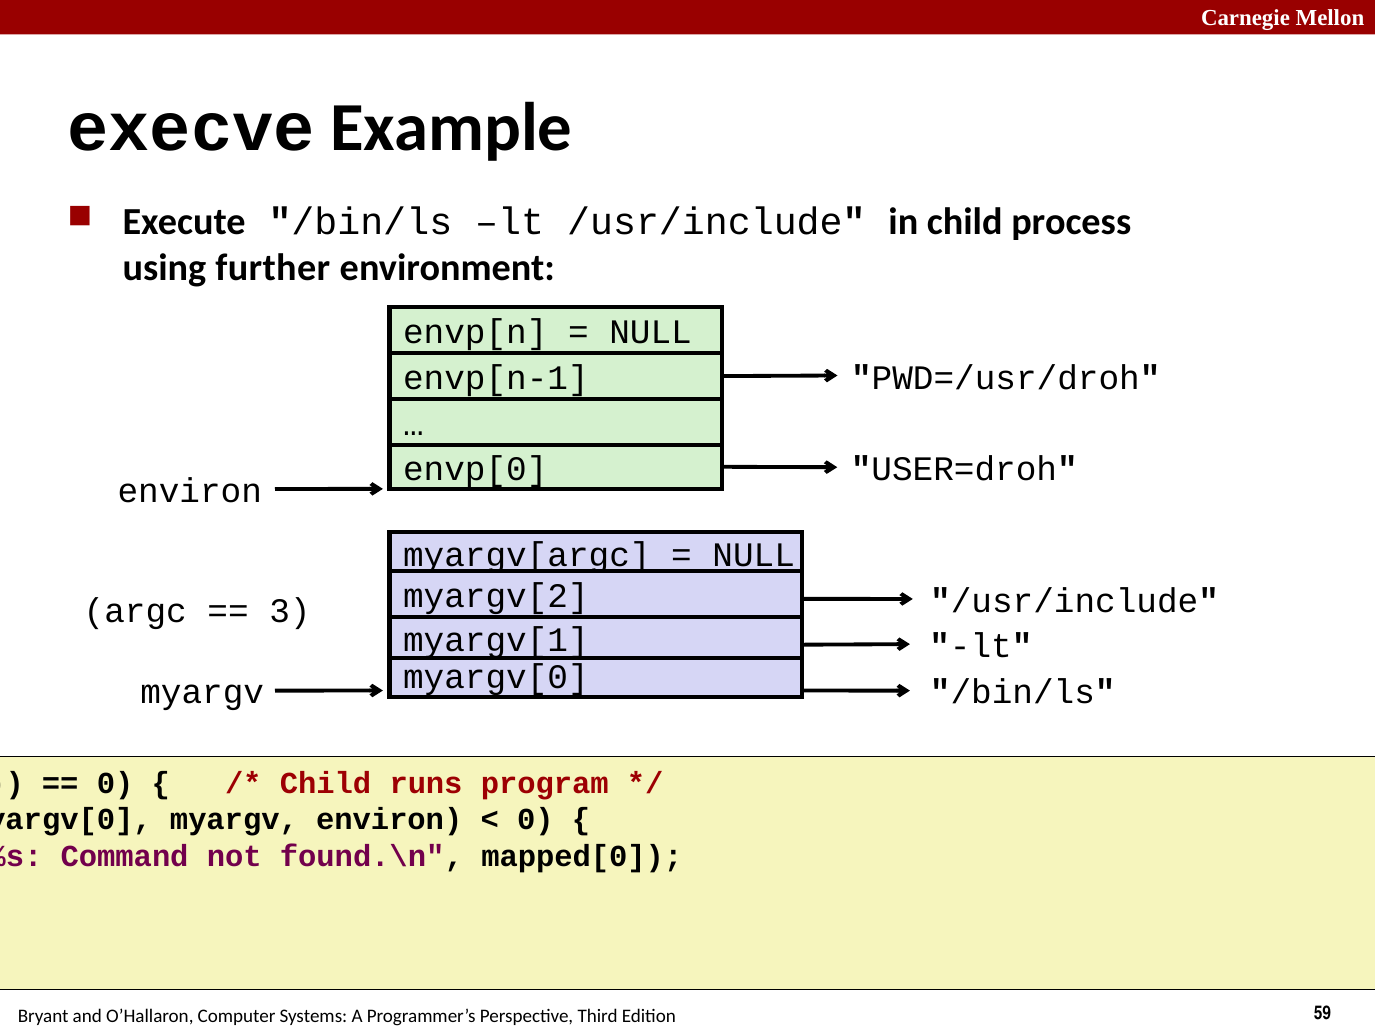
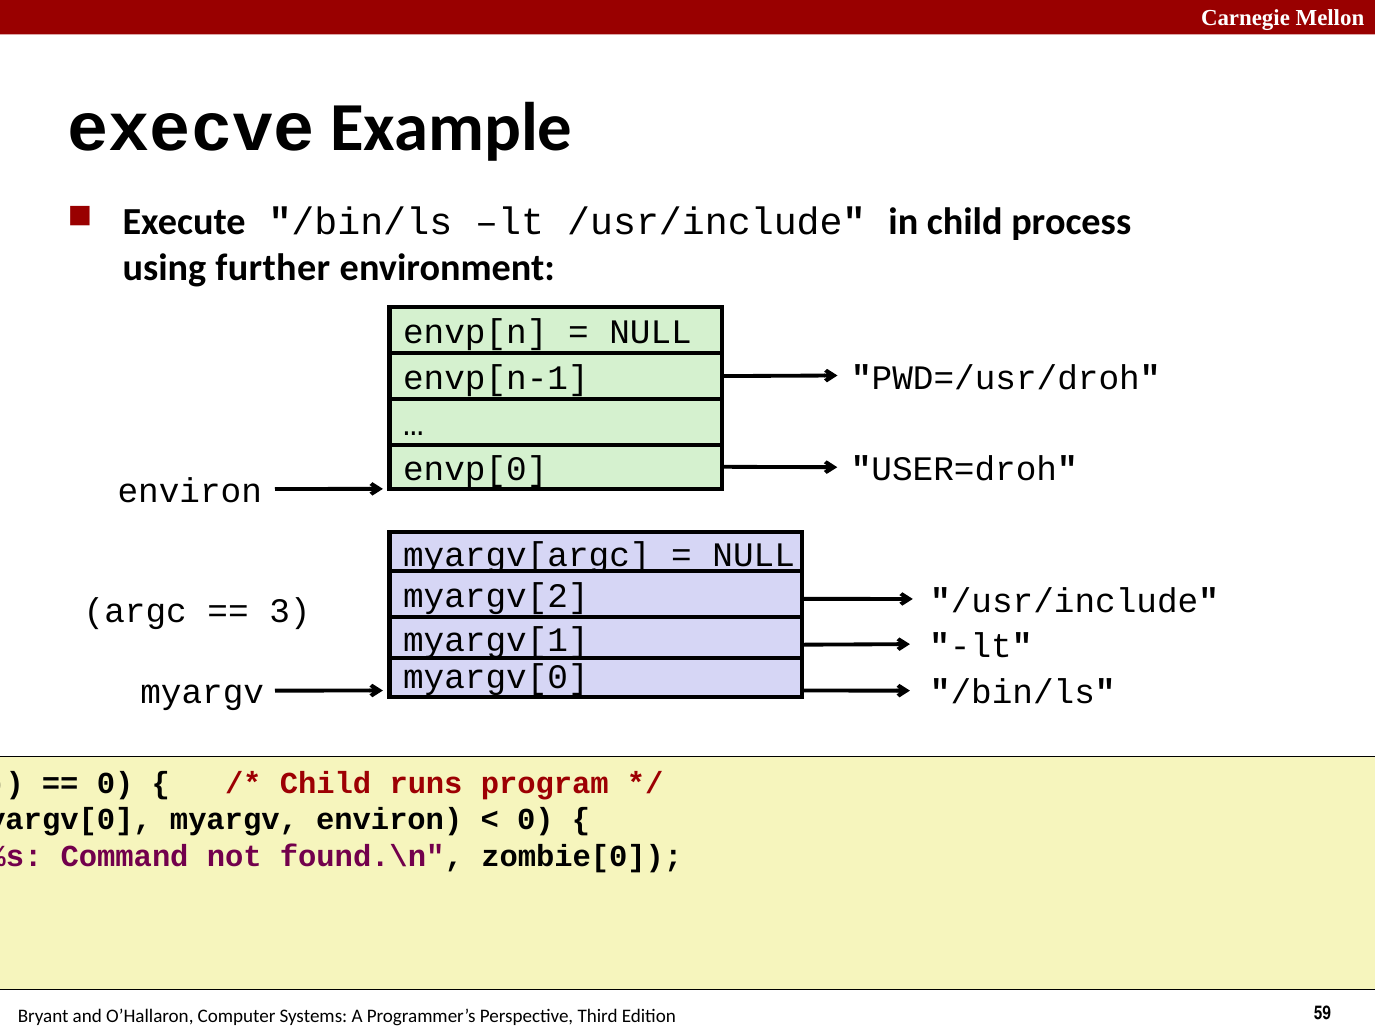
mapped[0: mapped[0 -> zombie[0
